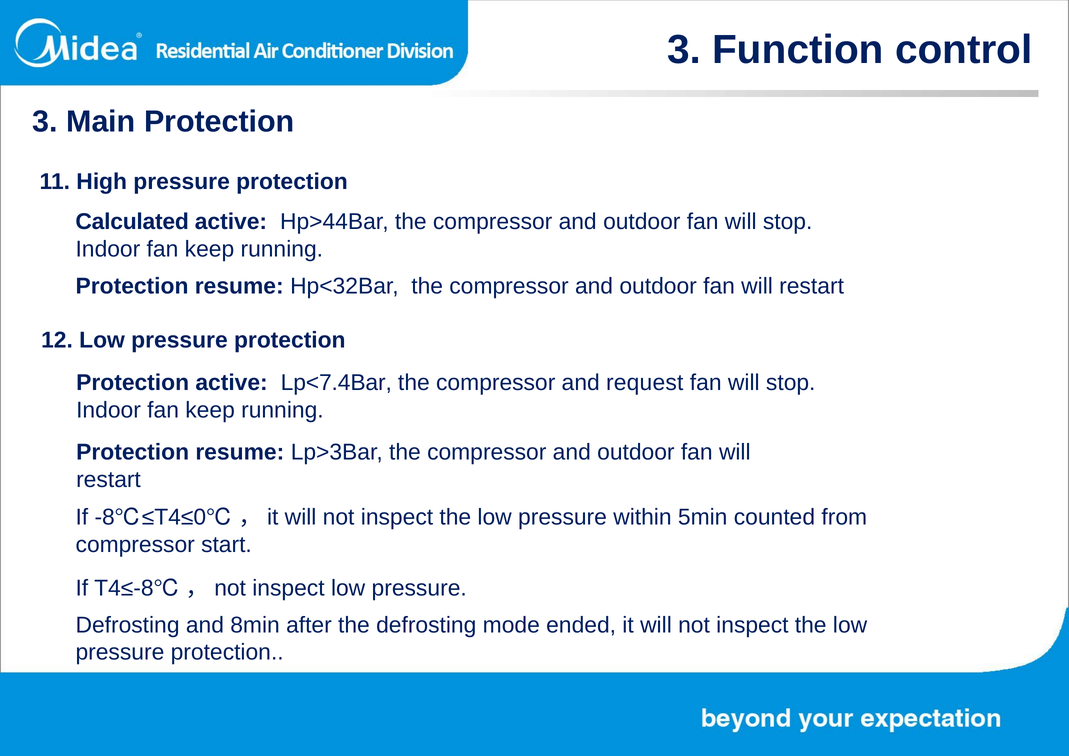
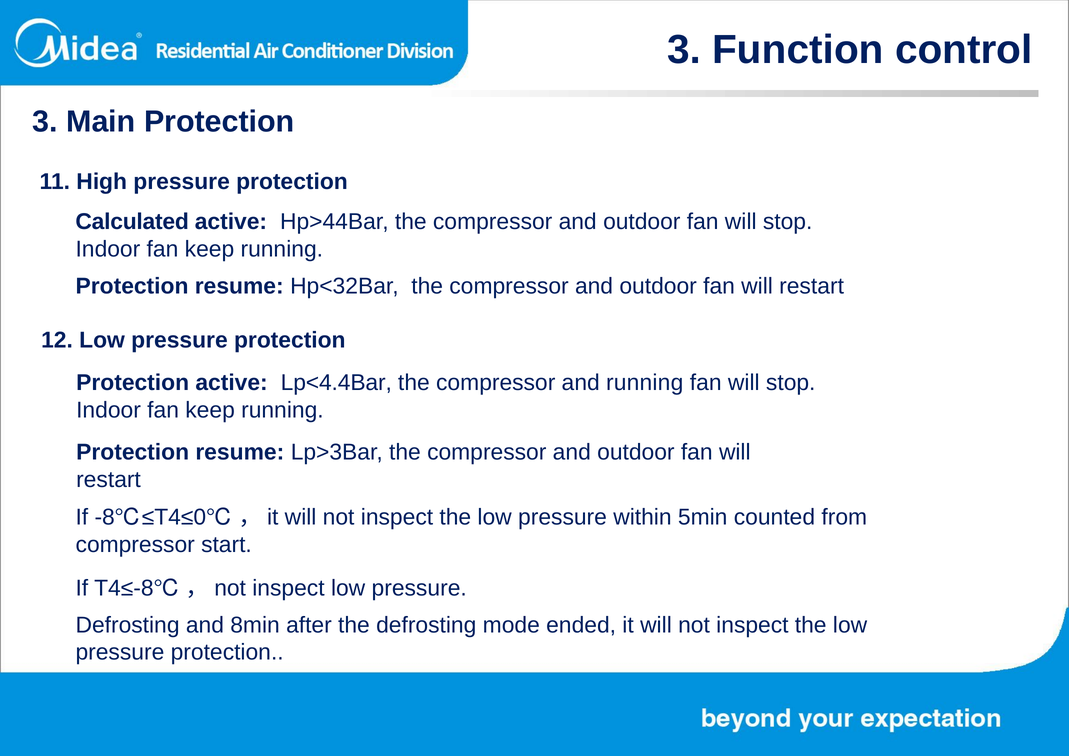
Lp<7.4Bar: Lp<7.4Bar -> Lp<4.4Bar
and request: request -> running
